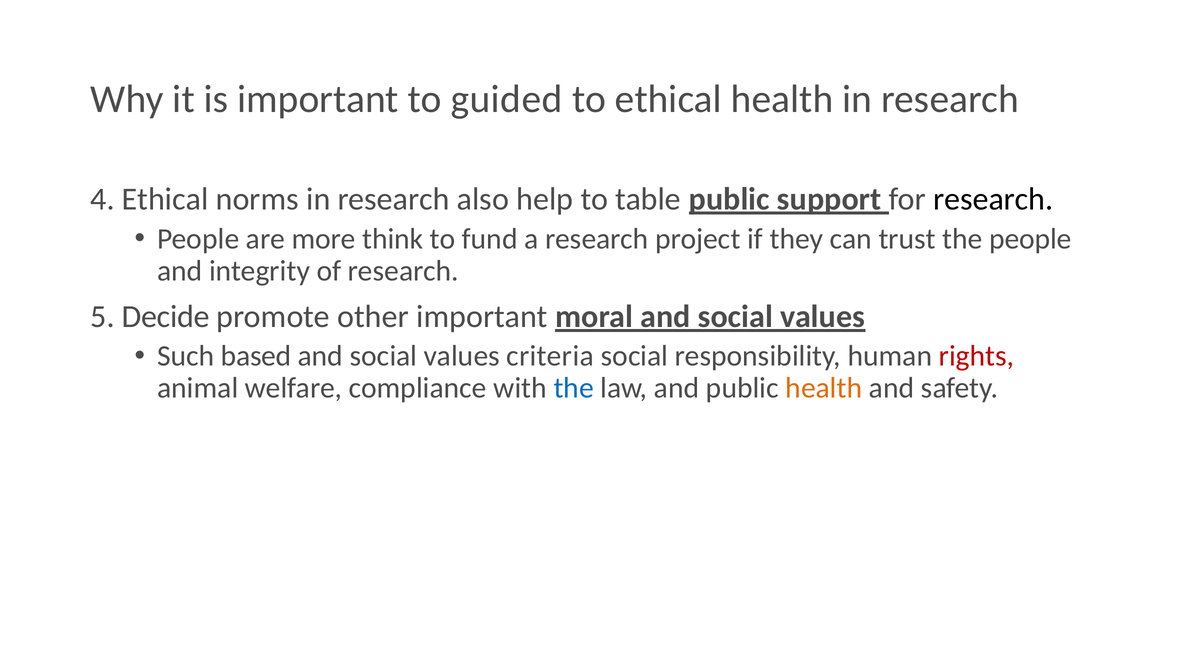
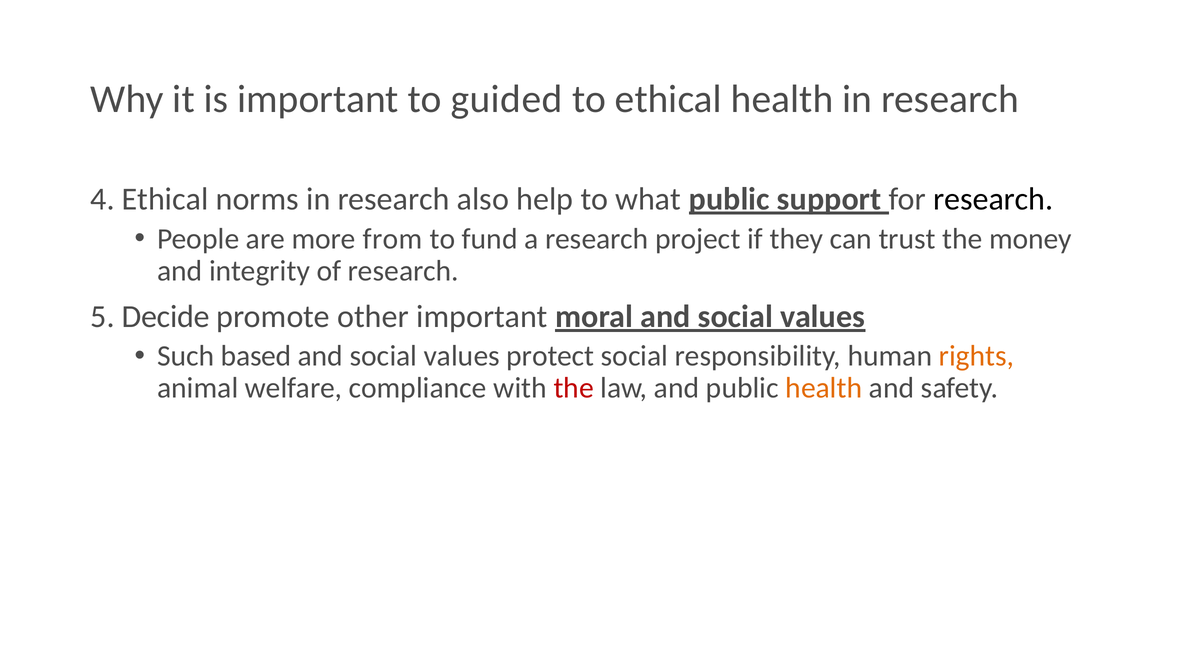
table: table -> what
think: think -> from
the people: people -> money
criteria: criteria -> protect
rights colour: red -> orange
the at (574, 388) colour: blue -> red
